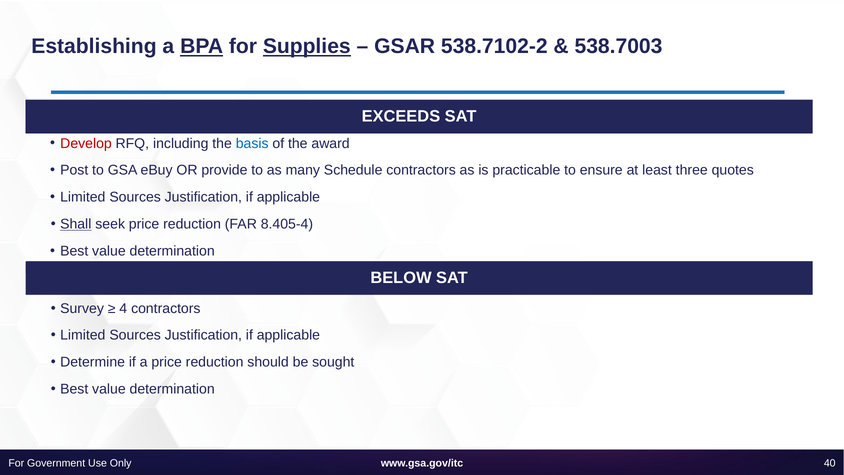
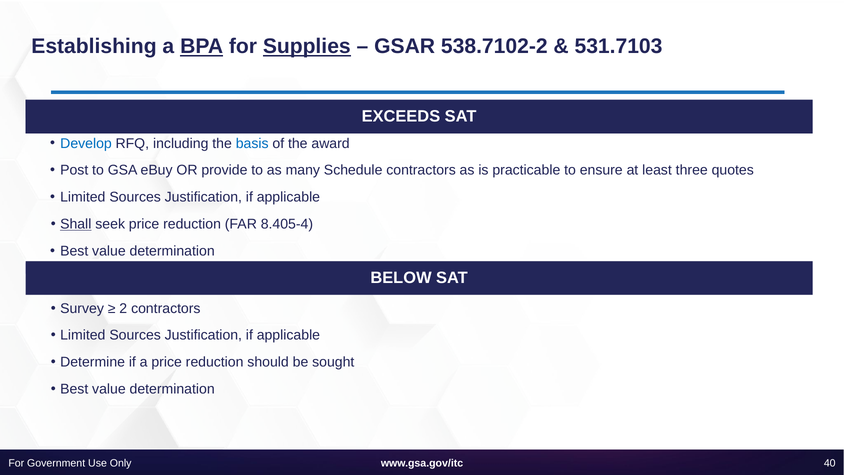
538.7003: 538.7003 -> 531.7103
Develop colour: red -> blue
4: 4 -> 2
